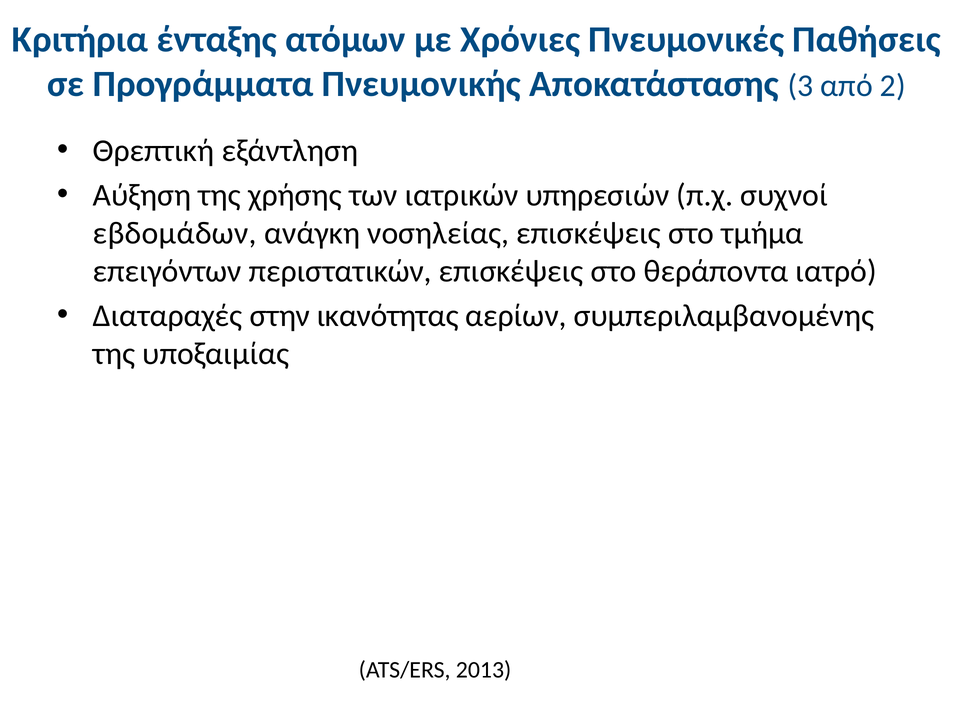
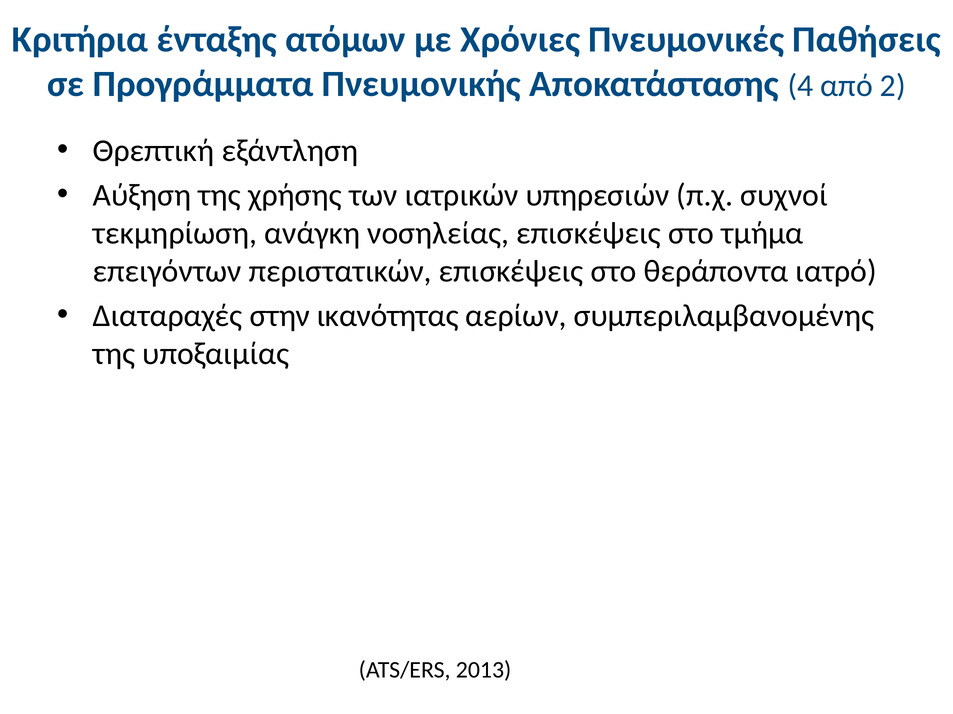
3: 3 -> 4
εβδομάδων: εβδομάδων -> τεκμηρίωση
